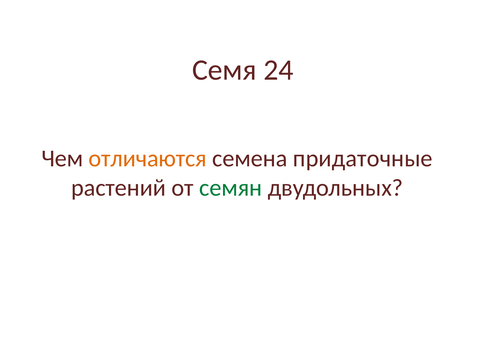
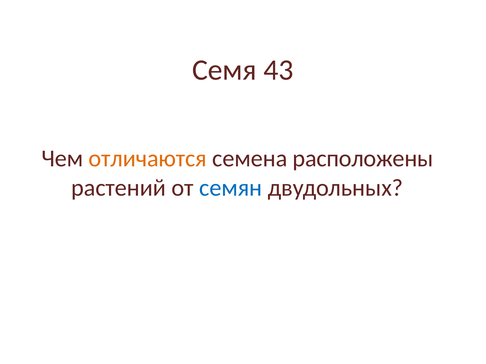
24: 24 -> 43
придаточные: придаточные -> расположены
семян colour: green -> blue
